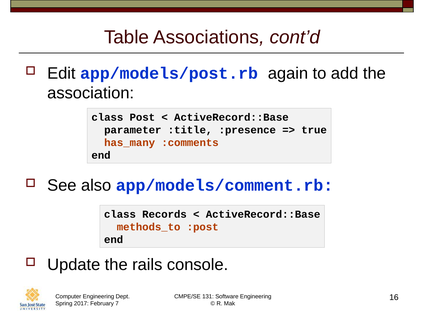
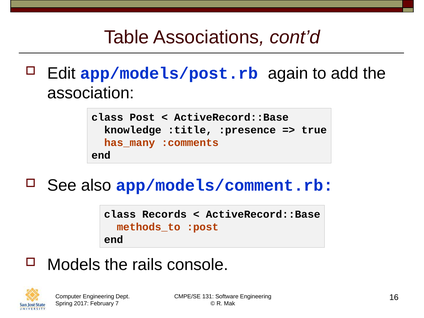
parameter: parameter -> knowledge
Update: Update -> Models
